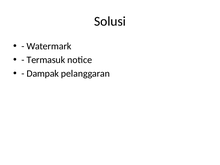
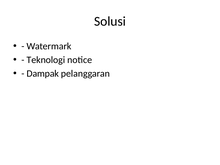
Termasuk: Termasuk -> Teknologi
